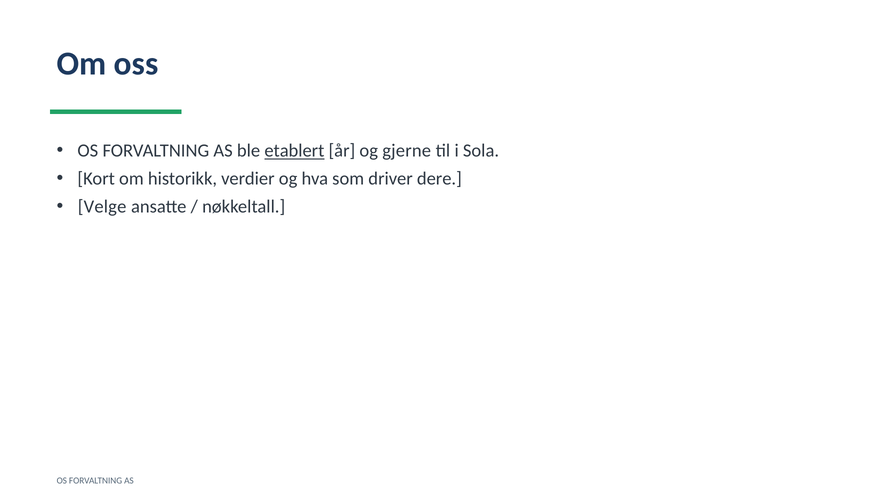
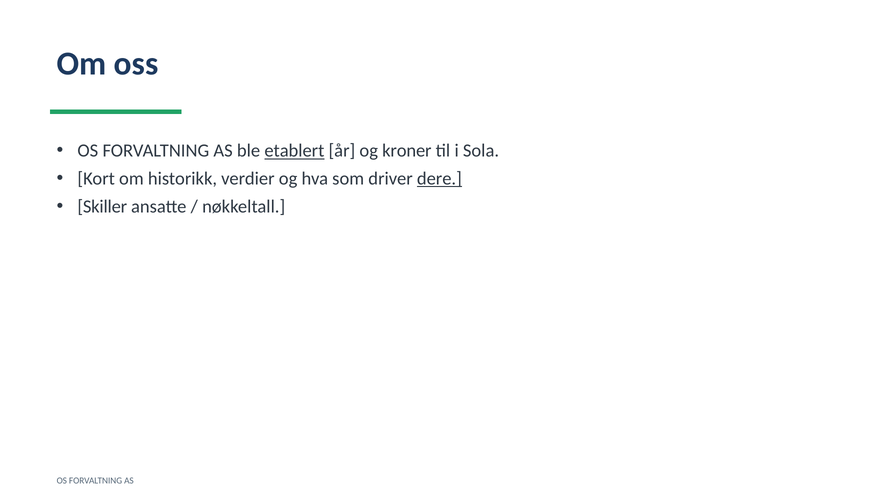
gjerne: gjerne -> kroner
dere underline: none -> present
Velge: Velge -> Skiller
